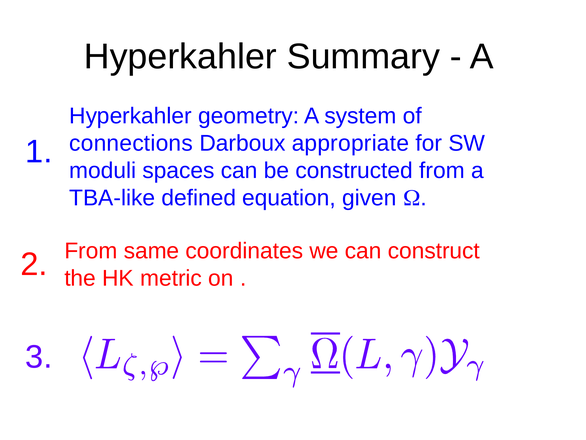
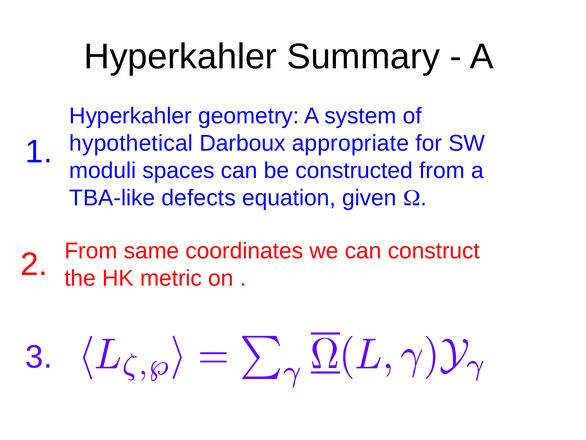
connections: connections -> hypothetical
defined: defined -> defects
